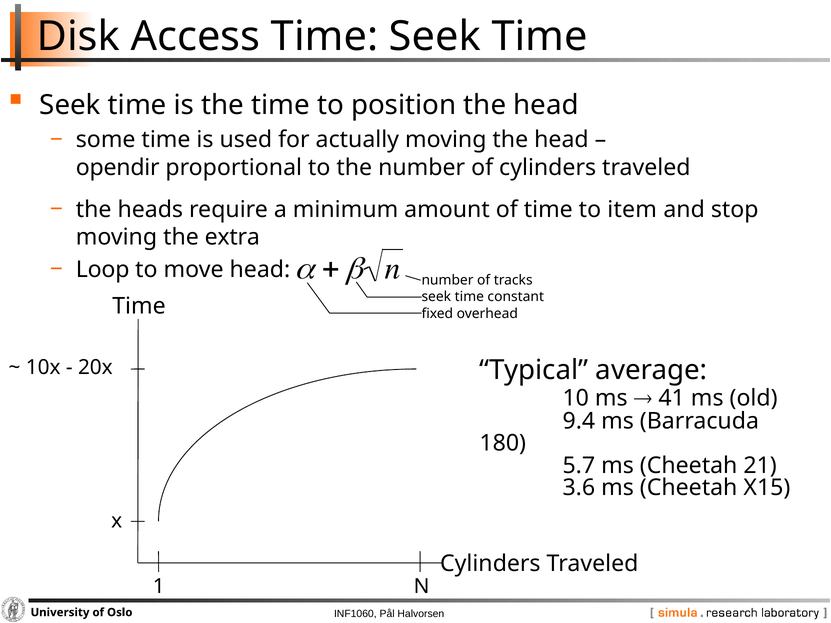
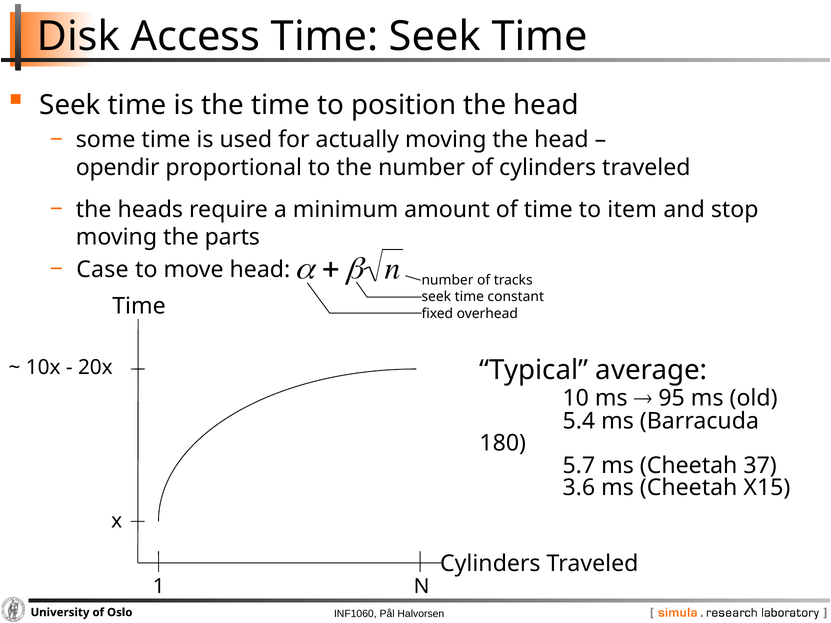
extra: extra -> parts
Loop: Loop -> Case
41: 41 -> 95
9.4: 9.4 -> 5.4
21: 21 -> 37
